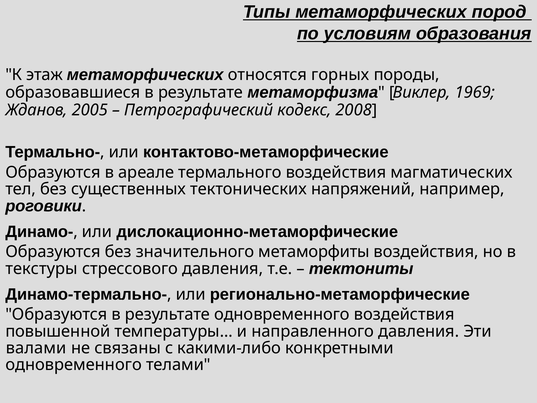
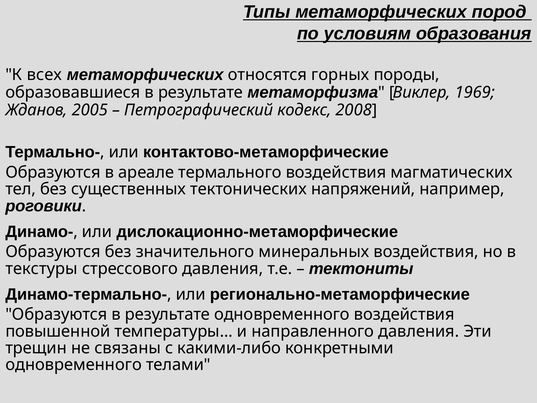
этаж: этаж -> всех
метаморфиты: метаморфиты -> минеральных
валами: валами -> трещин
